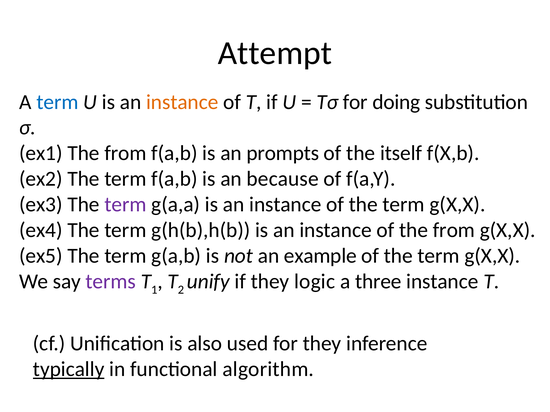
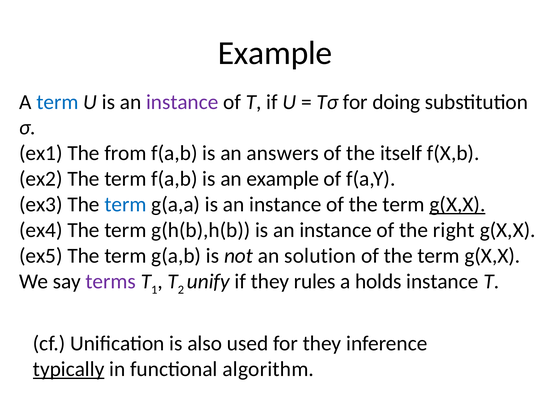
Attempt at (275, 53): Attempt -> Example
instance at (182, 102) colour: orange -> purple
prompts: prompts -> answers
an because: because -> example
term at (125, 205) colour: purple -> blue
g(X,X at (457, 205) underline: none -> present
of the from: from -> right
example: example -> solution
logic: logic -> rules
three: three -> holds
